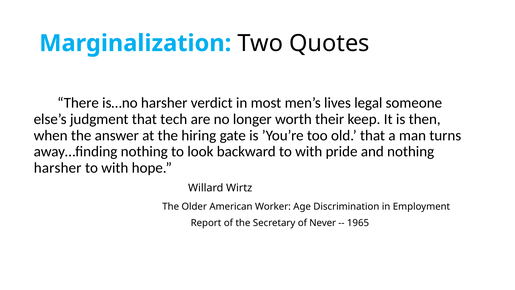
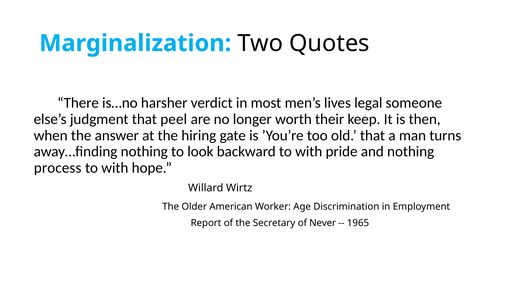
tech: tech -> peel
harsher at (58, 168): harsher -> process
